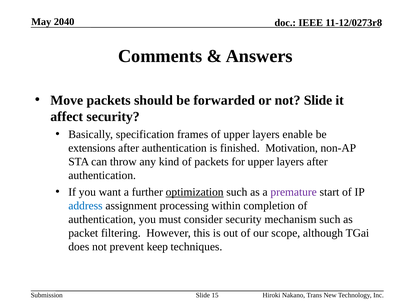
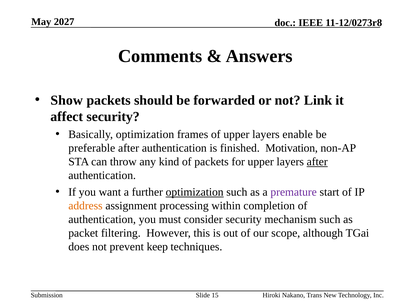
2040: 2040 -> 2027
Move: Move -> Show
not Slide: Slide -> Link
Basically specification: specification -> optimization
extensions: extensions -> preferable
after at (317, 162) underline: none -> present
address colour: blue -> orange
